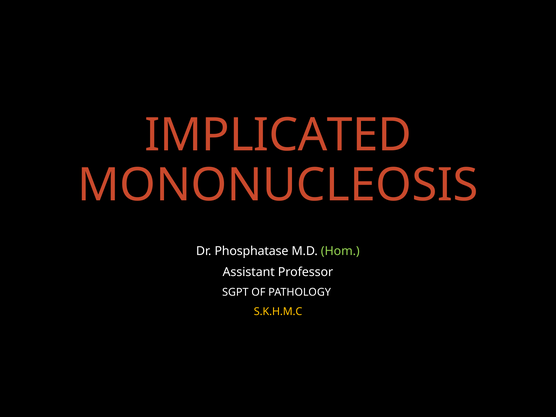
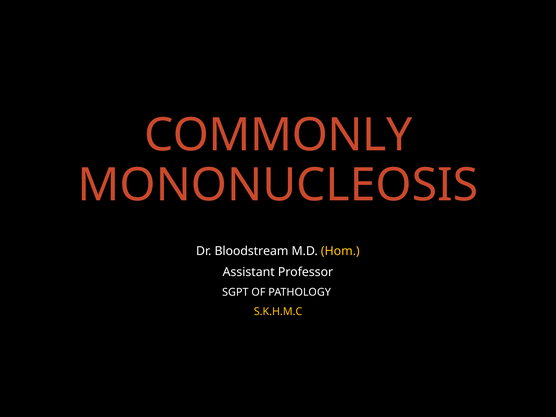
IMPLICATED: IMPLICATED -> COMMONLY
Phosphatase: Phosphatase -> Bloodstream
Hom colour: light green -> yellow
